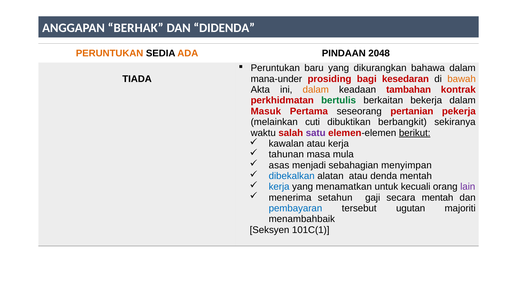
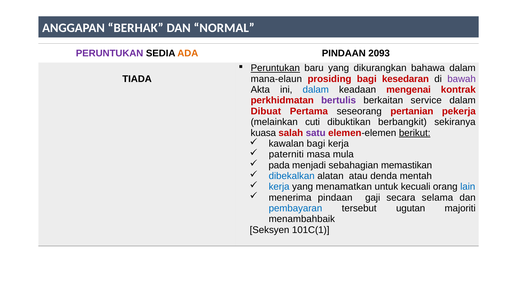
DIDENDA: DIDENDA -> NORMAL
PERUNTUKAN at (110, 53) colour: orange -> purple
2048: 2048 -> 2093
Peruntukan at (275, 68) underline: none -> present
mana-under: mana-under -> mana-elaun
bawah colour: orange -> purple
dalam at (316, 90) colour: orange -> blue
tambahan: tambahan -> mengenai
bertulis colour: green -> purple
bekerja: bekerja -> service
Masuk: Masuk -> Dibuat
waktu: waktu -> kuasa
kawalan atau: atau -> bagi
tahunan: tahunan -> paterniti
asas: asas -> pada
menyimpan: menyimpan -> memastikan
lain colour: purple -> blue
menerima setahun: setahun -> pindaan
secara mentah: mentah -> selama
